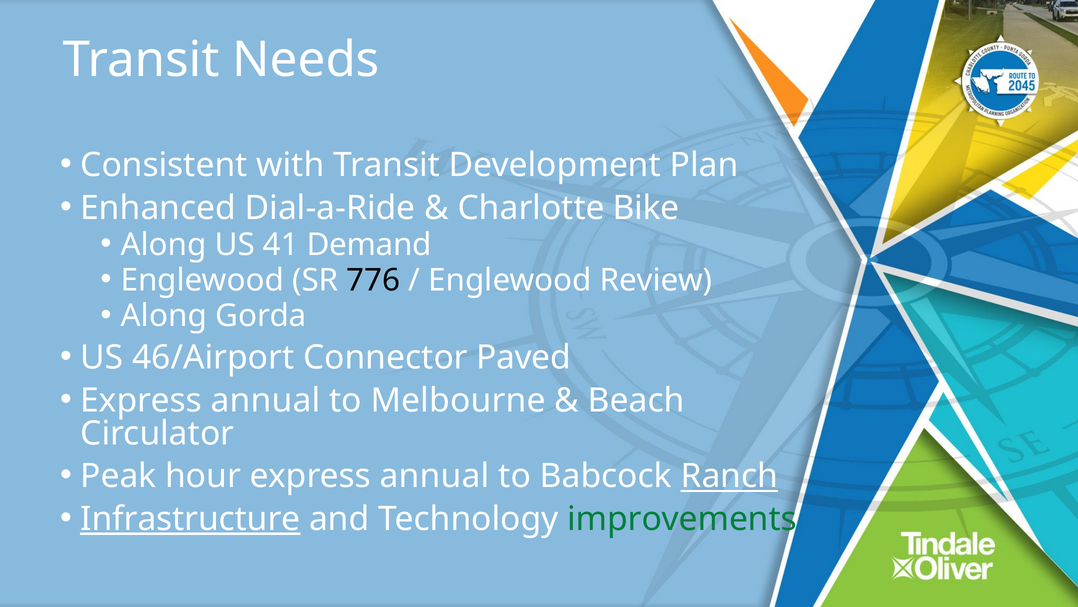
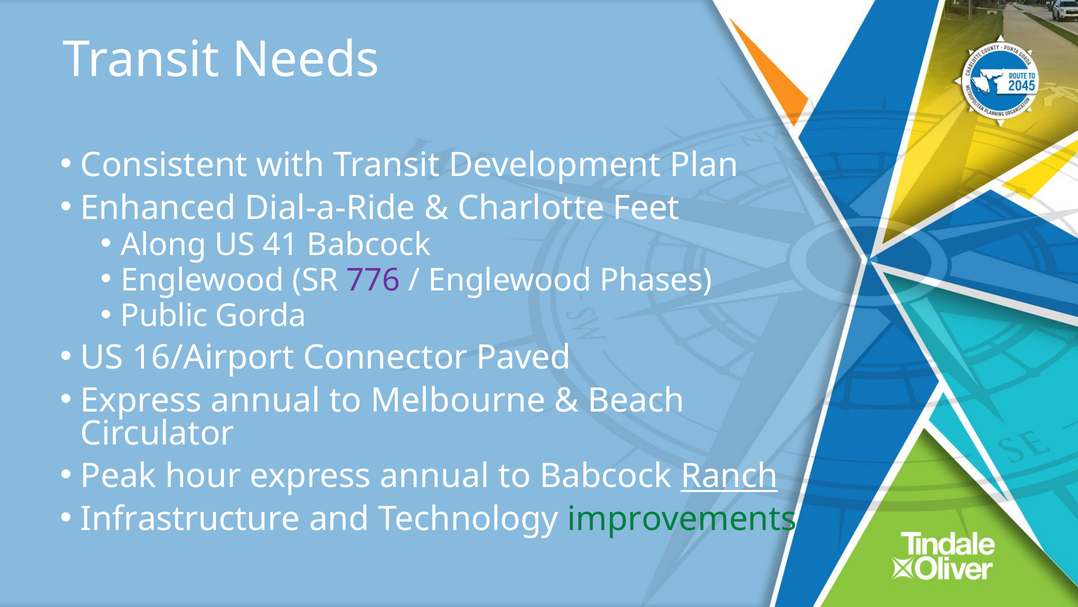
Bike: Bike -> Feet
41 Demand: Demand -> Babcock
776 colour: black -> purple
Review: Review -> Phases
Along at (164, 316): Along -> Public
46/Airport: 46/Airport -> 16/Airport
Infrastructure underline: present -> none
